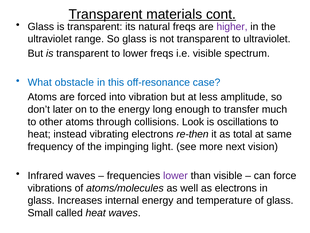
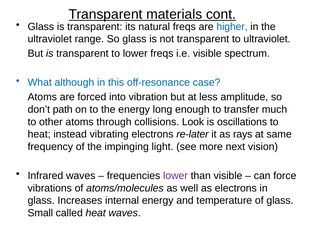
higher colour: purple -> blue
obstacle: obstacle -> although
later: later -> path
re-then: re-then -> re-later
total: total -> rays
